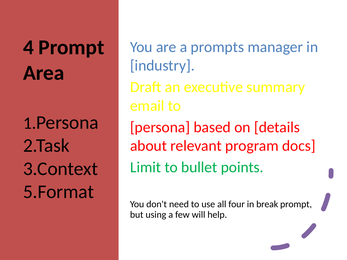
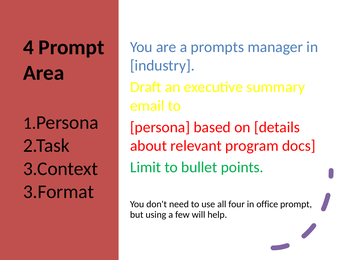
5.Format: 5.Format -> 3.Format
break: break -> office
